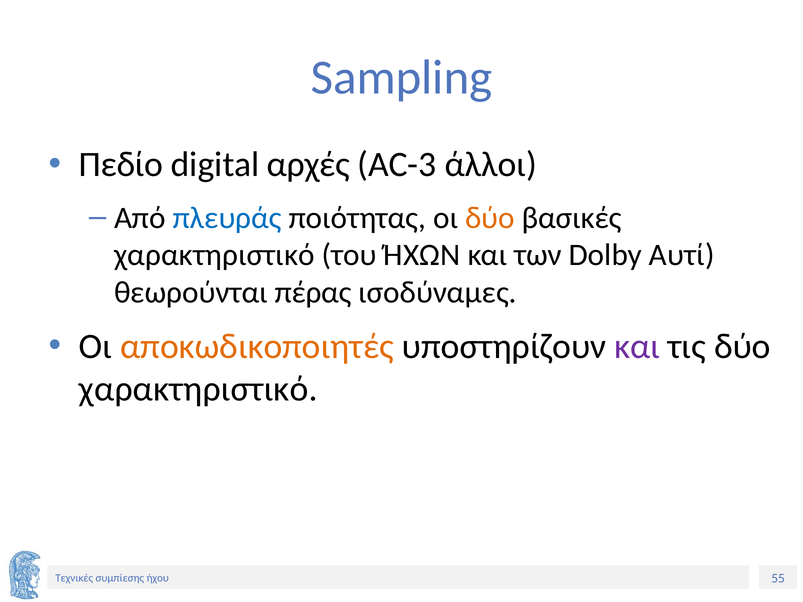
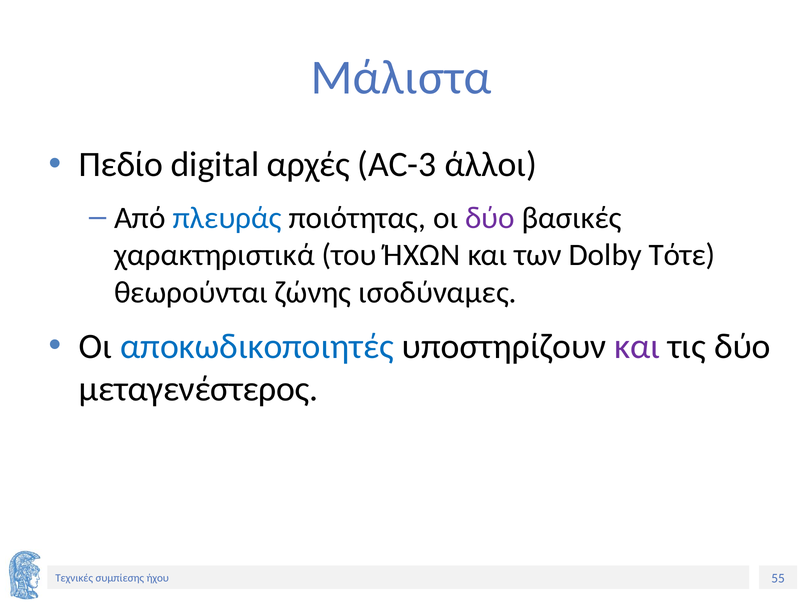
Sampling: Sampling -> Μάλιστα
δύο at (490, 218) colour: orange -> purple
χαρακτηριστικό at (214, 255): χαρακτηριστικό -> χαρακτηριστικά
Αυτί: Αυτί -> Τότε
πέρας: πέρας -> ζώνης
αποκωδικοποιητές colour: orange -> blue
χαρακτηριστικό at (198, 389): χαρακτηριστικό -> μεταγενέστερος
